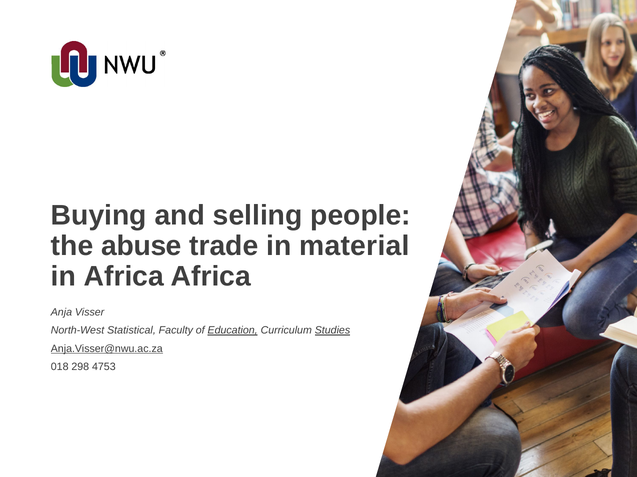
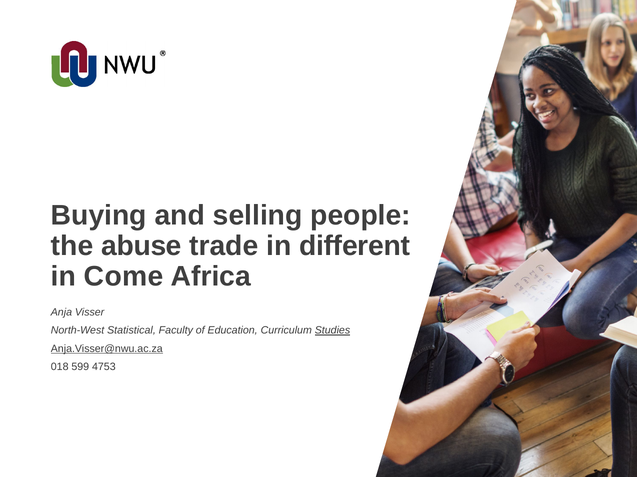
material: material -> different
in Africa: Africa -> Come
Education underline: present -> none
298: 298 -> 599
